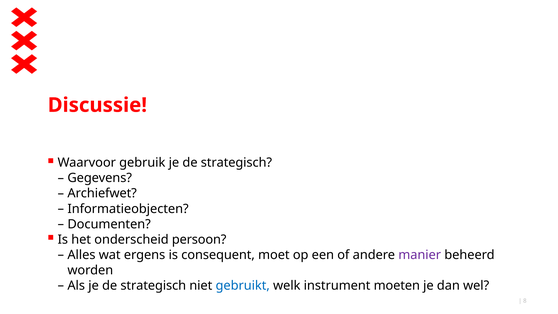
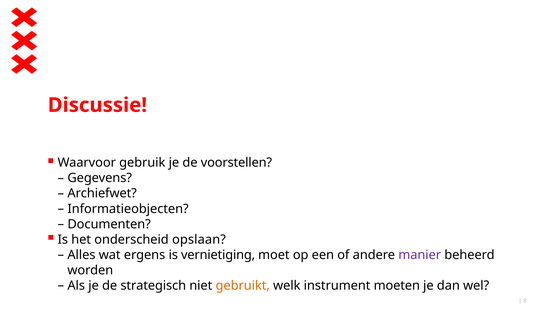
gebruik je de strategisch: strategisch -> voorstellen
persoon: persoon -> opslaan
consequent: consequent -> vernietiging
gebruikt colour: blue -> orange
